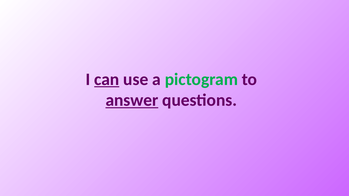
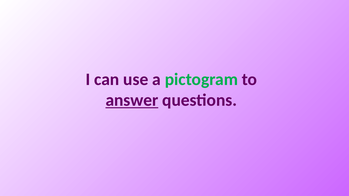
can underline: present -> none
